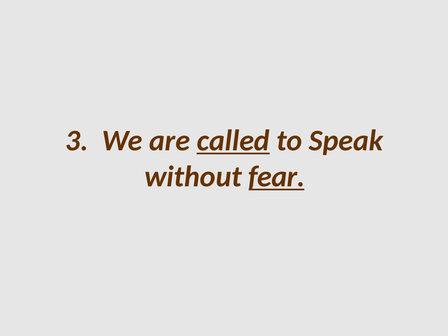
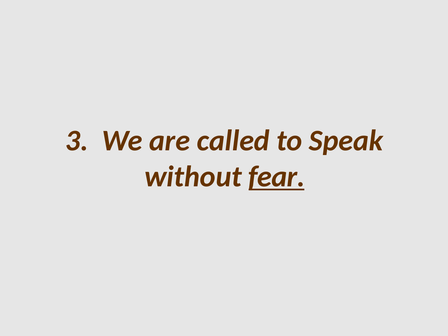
called underline: present -> none
